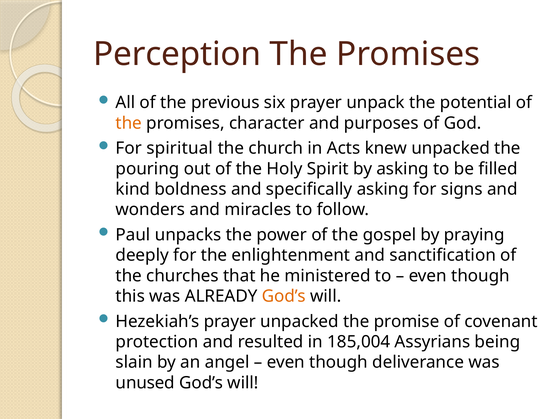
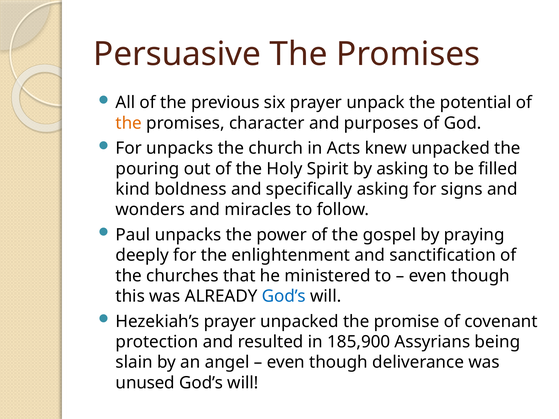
Perception: Perception -> Persuasive
For spiritual: spiritual -> unpacks
God’s at (284, 296) colour: orange -> blue
185,004: 185,004 -> 185,900
